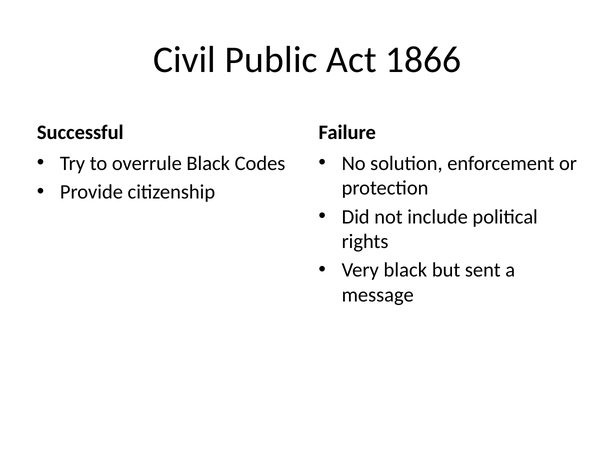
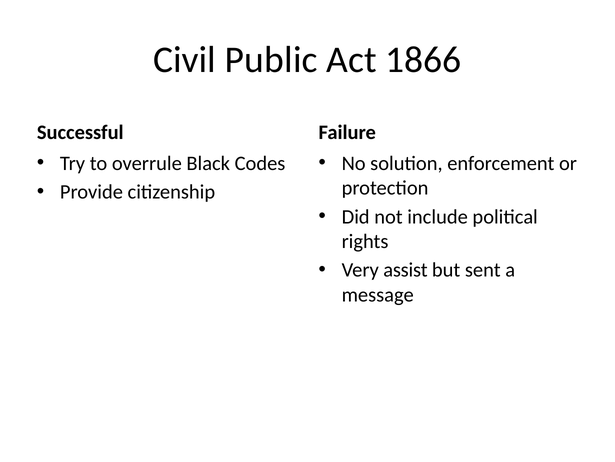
Very black: black -> assist
